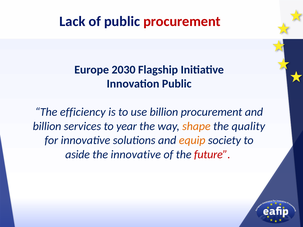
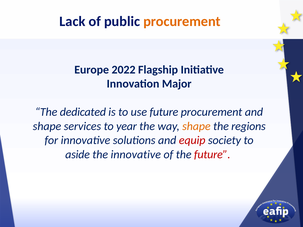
procurement at (182, 21) colour: red -> orange
2030: 2030 -> 2022
Innovation Public: Public -> Major
efficiency: efficiency -> dedicated
use billion: billion -> future
billion at (47, 126): billion -> shape
quality: quality -> regions
equip colour: orange -> red
